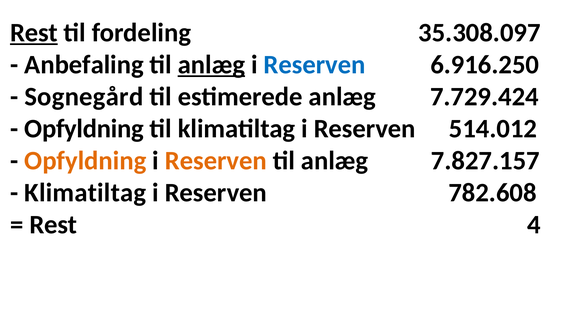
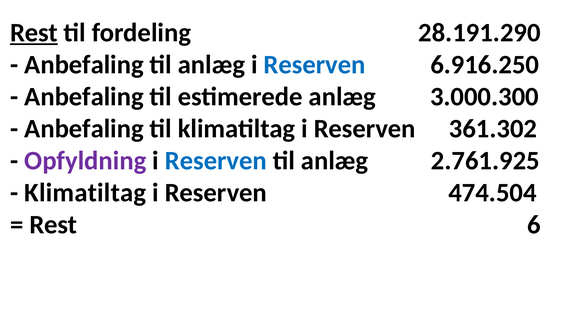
35.308.097: 35.308.097 -> 28.191.290
anlæg at (211, 65) underline: present -> none
Sognegård at (84, 97): Sognegård -> Anbefaling
7.729.424: 7.729.424 -> 3.000.300
Opfyldning at (84, 129): Opfyldning -> Anbefaling
514.012: 514.012 -> 361.302
Opfyldning at (85, 161) colour: orange -> purple
Reserven at (216, 161) colour: orange -> blue
7.827.157: 7.827.157 -> 2.761.925
782.608: 782.608 -> 474.504
4: 4 -> 6
